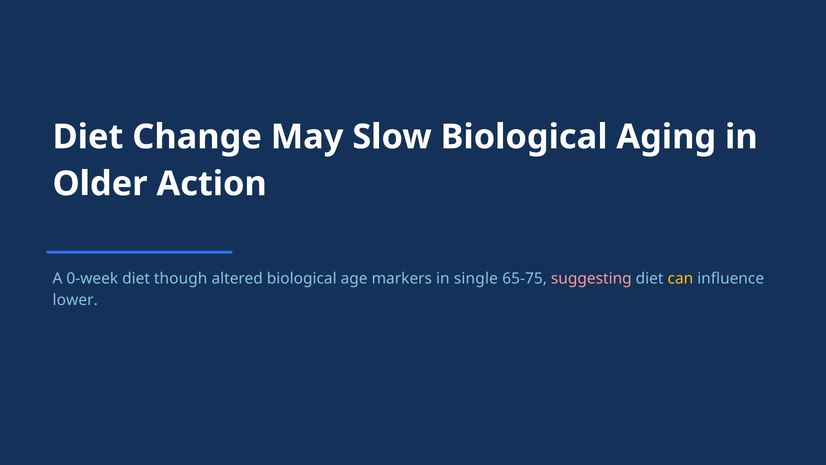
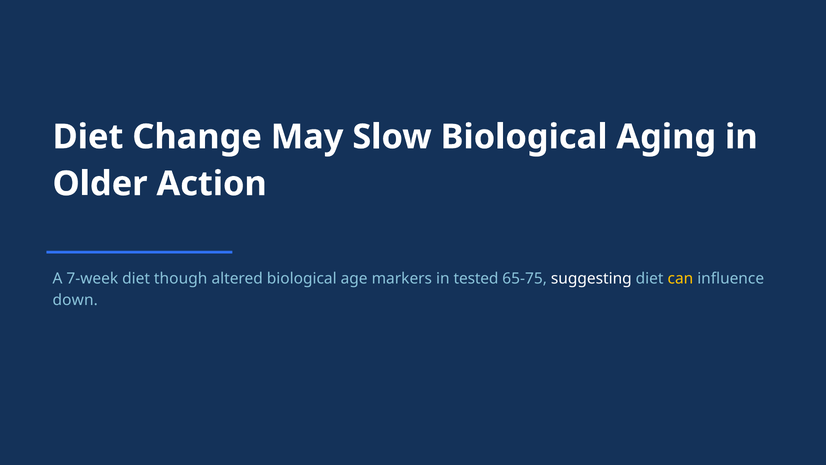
0-week: 0-week -> 7-week
single: single -> tested
suggesting colour: pink -> white
lower: lower -> down
